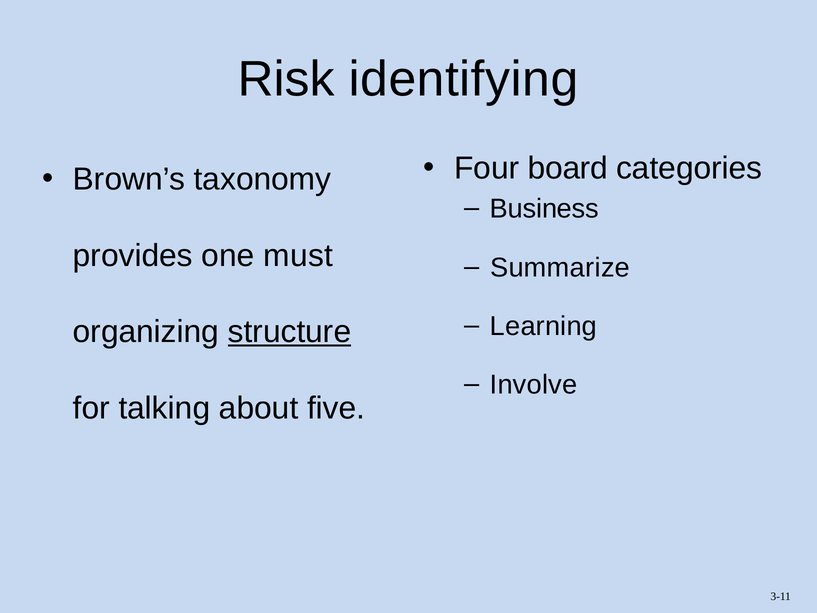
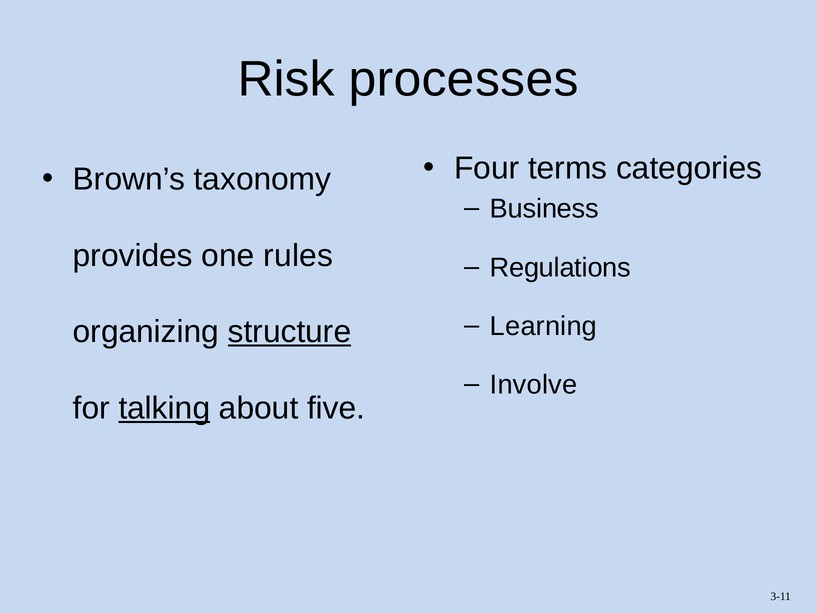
identifying: identifying -> processes
board: board -> terms
must: must -> rules
Summarize: Summarize -> Regulations
talking underline: none -> present
